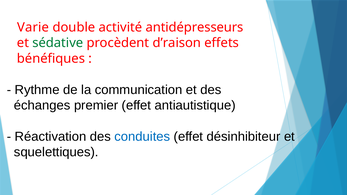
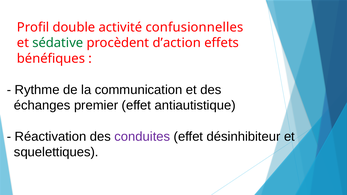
Varie: Varie -> Profil
antidépresseurs: antidépresseurs -> confusionnelles
d’raison: d’raison -> d’action
conduites colour: blue -> purple
